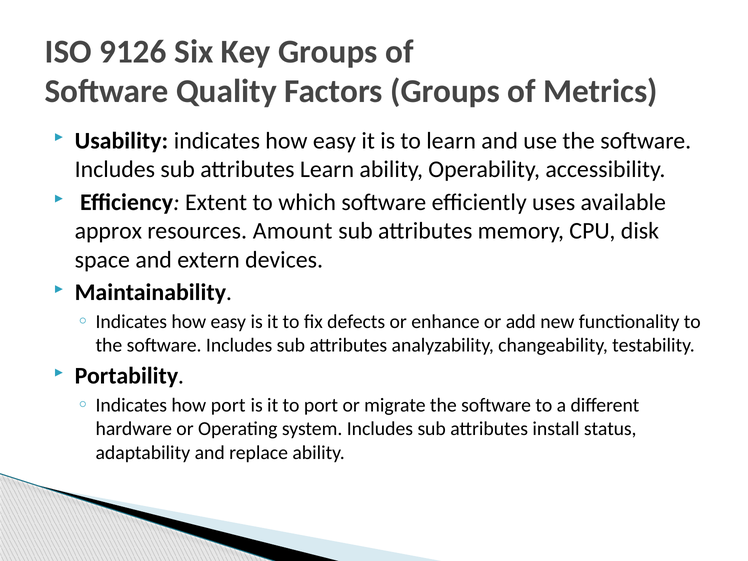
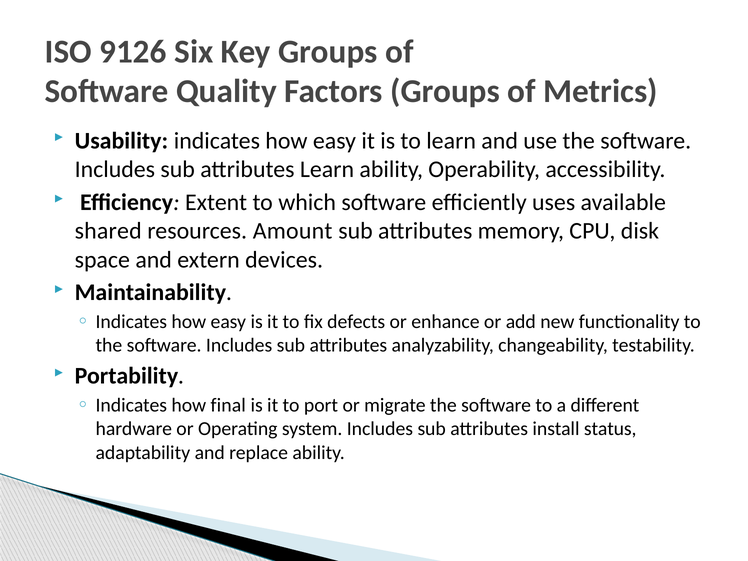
approx: approx -> shared
how port: port -> final
